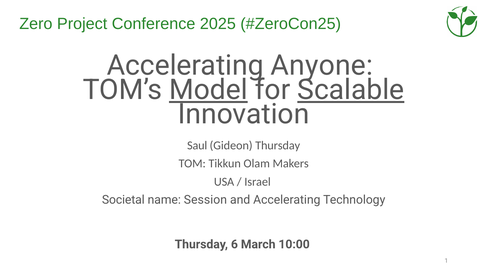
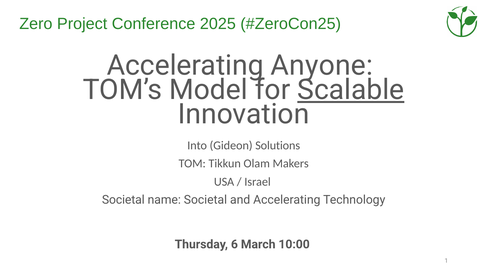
Model underline: present -> none
Saul: Saul -> Into
Gideon Thursday: Thursday -> Solutions
name Session: Session -> Societal
